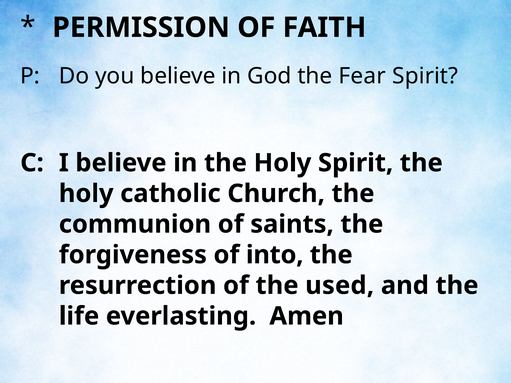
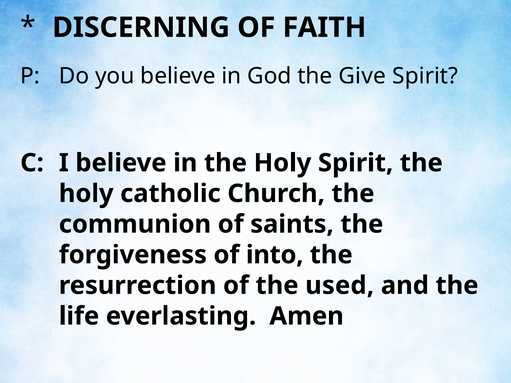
PERMISSION: PERMISSION -> DISCERNING
Fear: Fear -> Give
